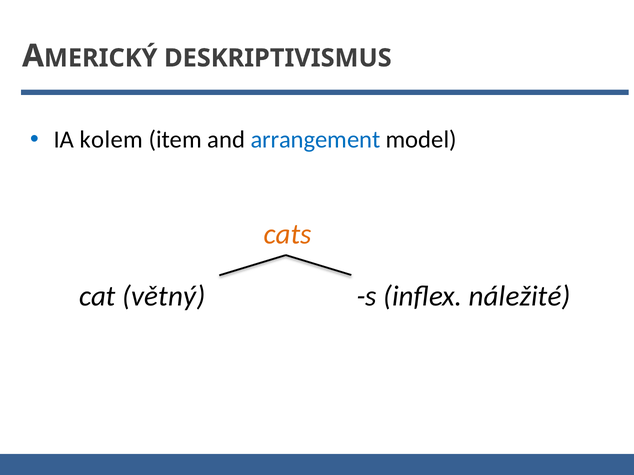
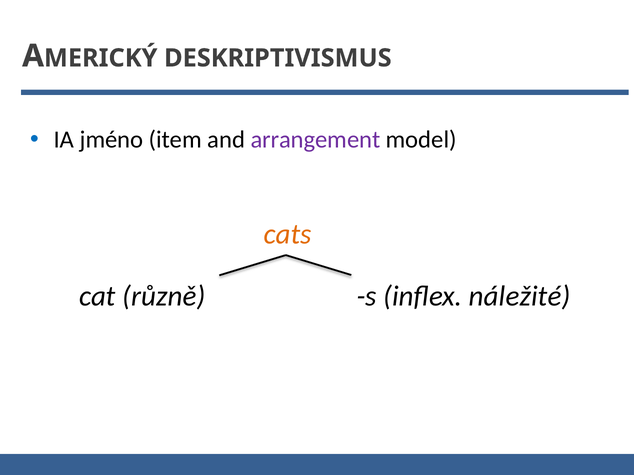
kolem: kolem -> jméno
arrangement colour: blue -> purple
větný: větný -> různě
